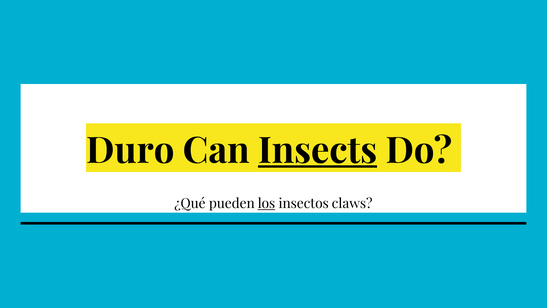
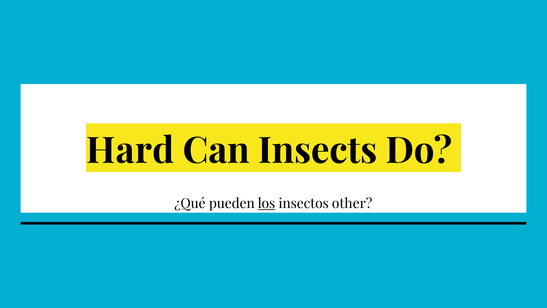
Duro: Duro -> Hard
Insects underline: present -> none
claws: claws -> other
